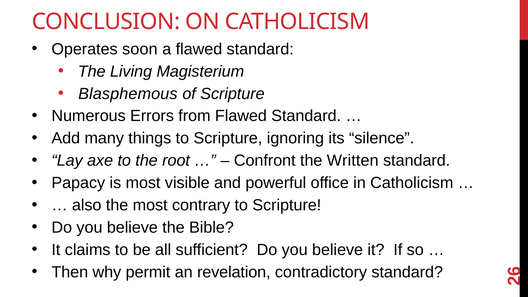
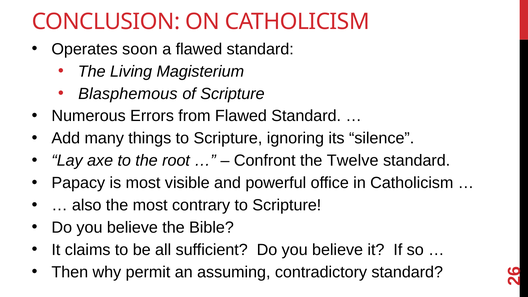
Written: Written -> Twelve
revelation: revelation -> assuming
